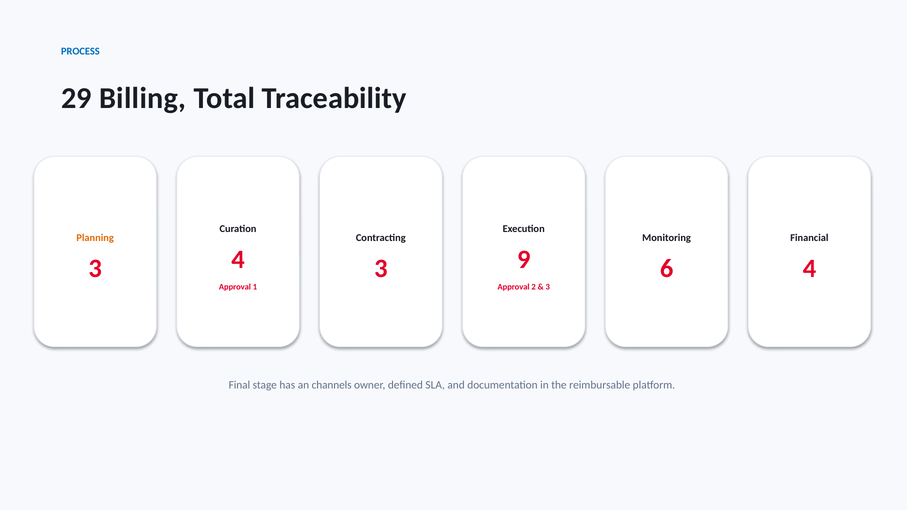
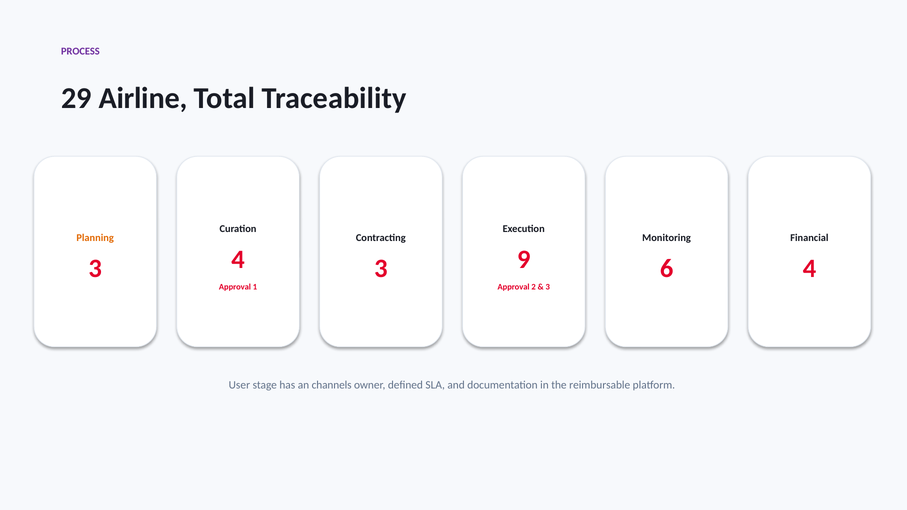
PROCESS colour: blue -> purple
Billing: Billing -> Airline
Final: Final -> User
